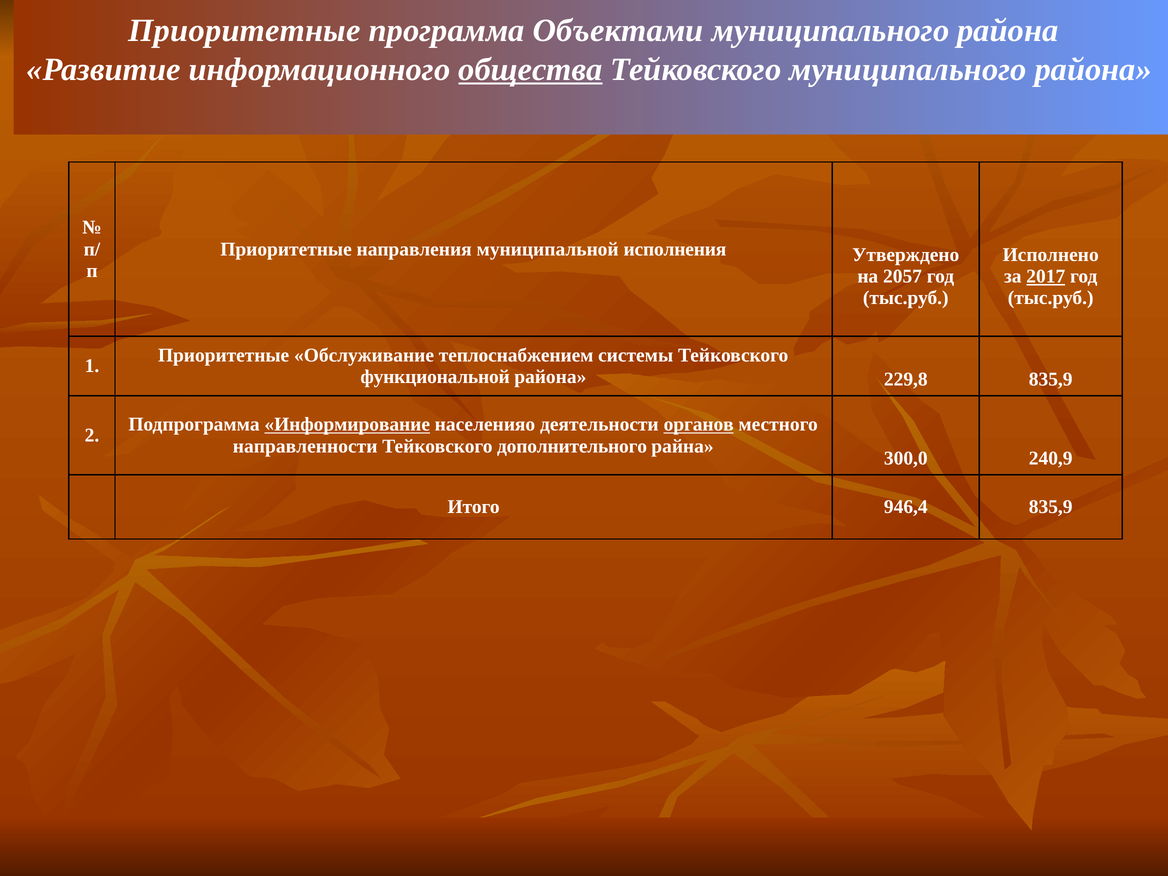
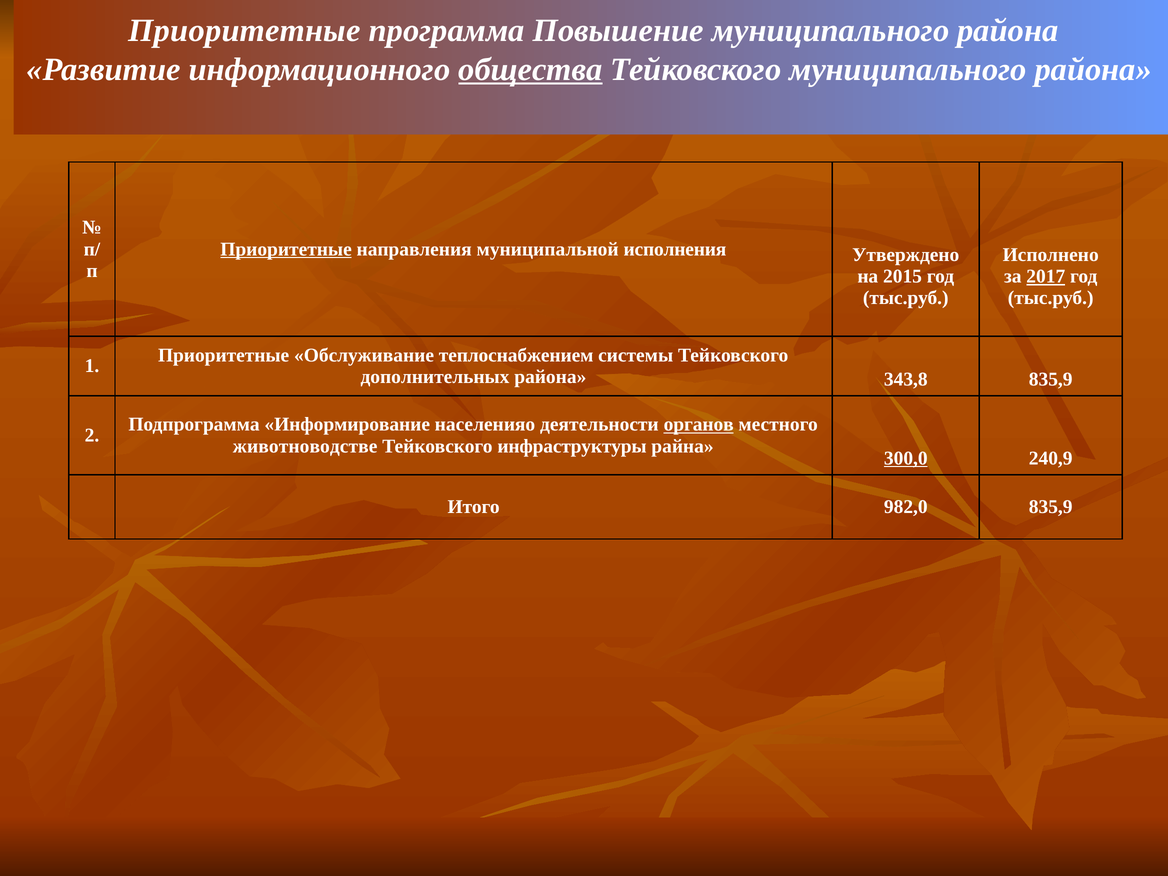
Объектами: Объектами -> Повышение
Приоритетные at (286, 249) underline: none -> present
2057: 2057 -> 2015
функциональной: функциональной -> дополнительных
229,8: 229,8 -> 343,8
Информирование underline: present -> none
направленности: направленности -> животноводстве
дополнительного: дополнительного -> инфраструктуры
300,0 underline: none -> present
946,4: 946,4 -> 982,0
